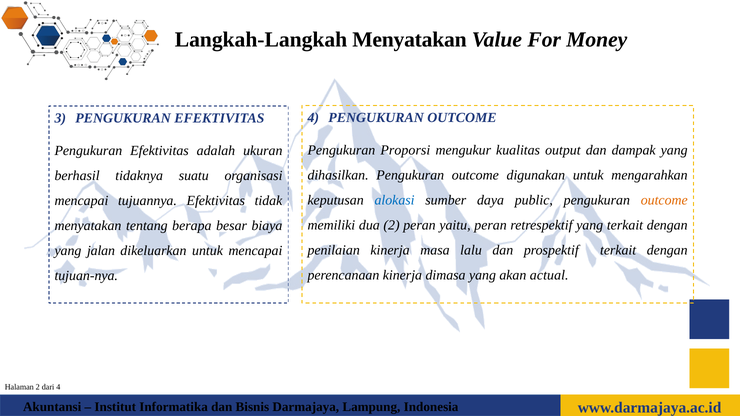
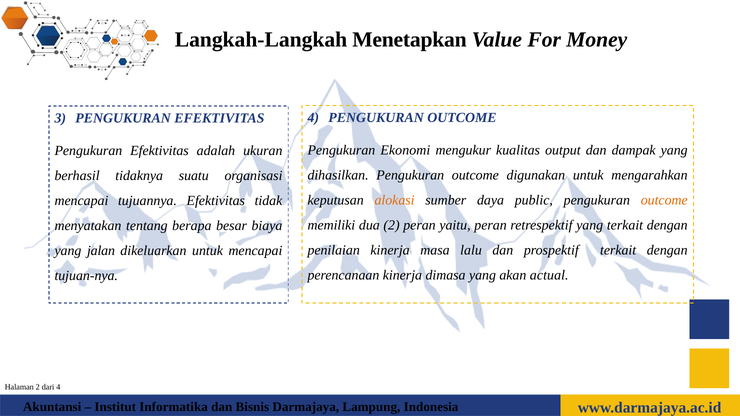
Langkah-Langkah Menyatakan: Menyatakan -> Menetapkan
Proporsi: Proporsi -> Ekonomi
alokasi colour: blue -> orange
